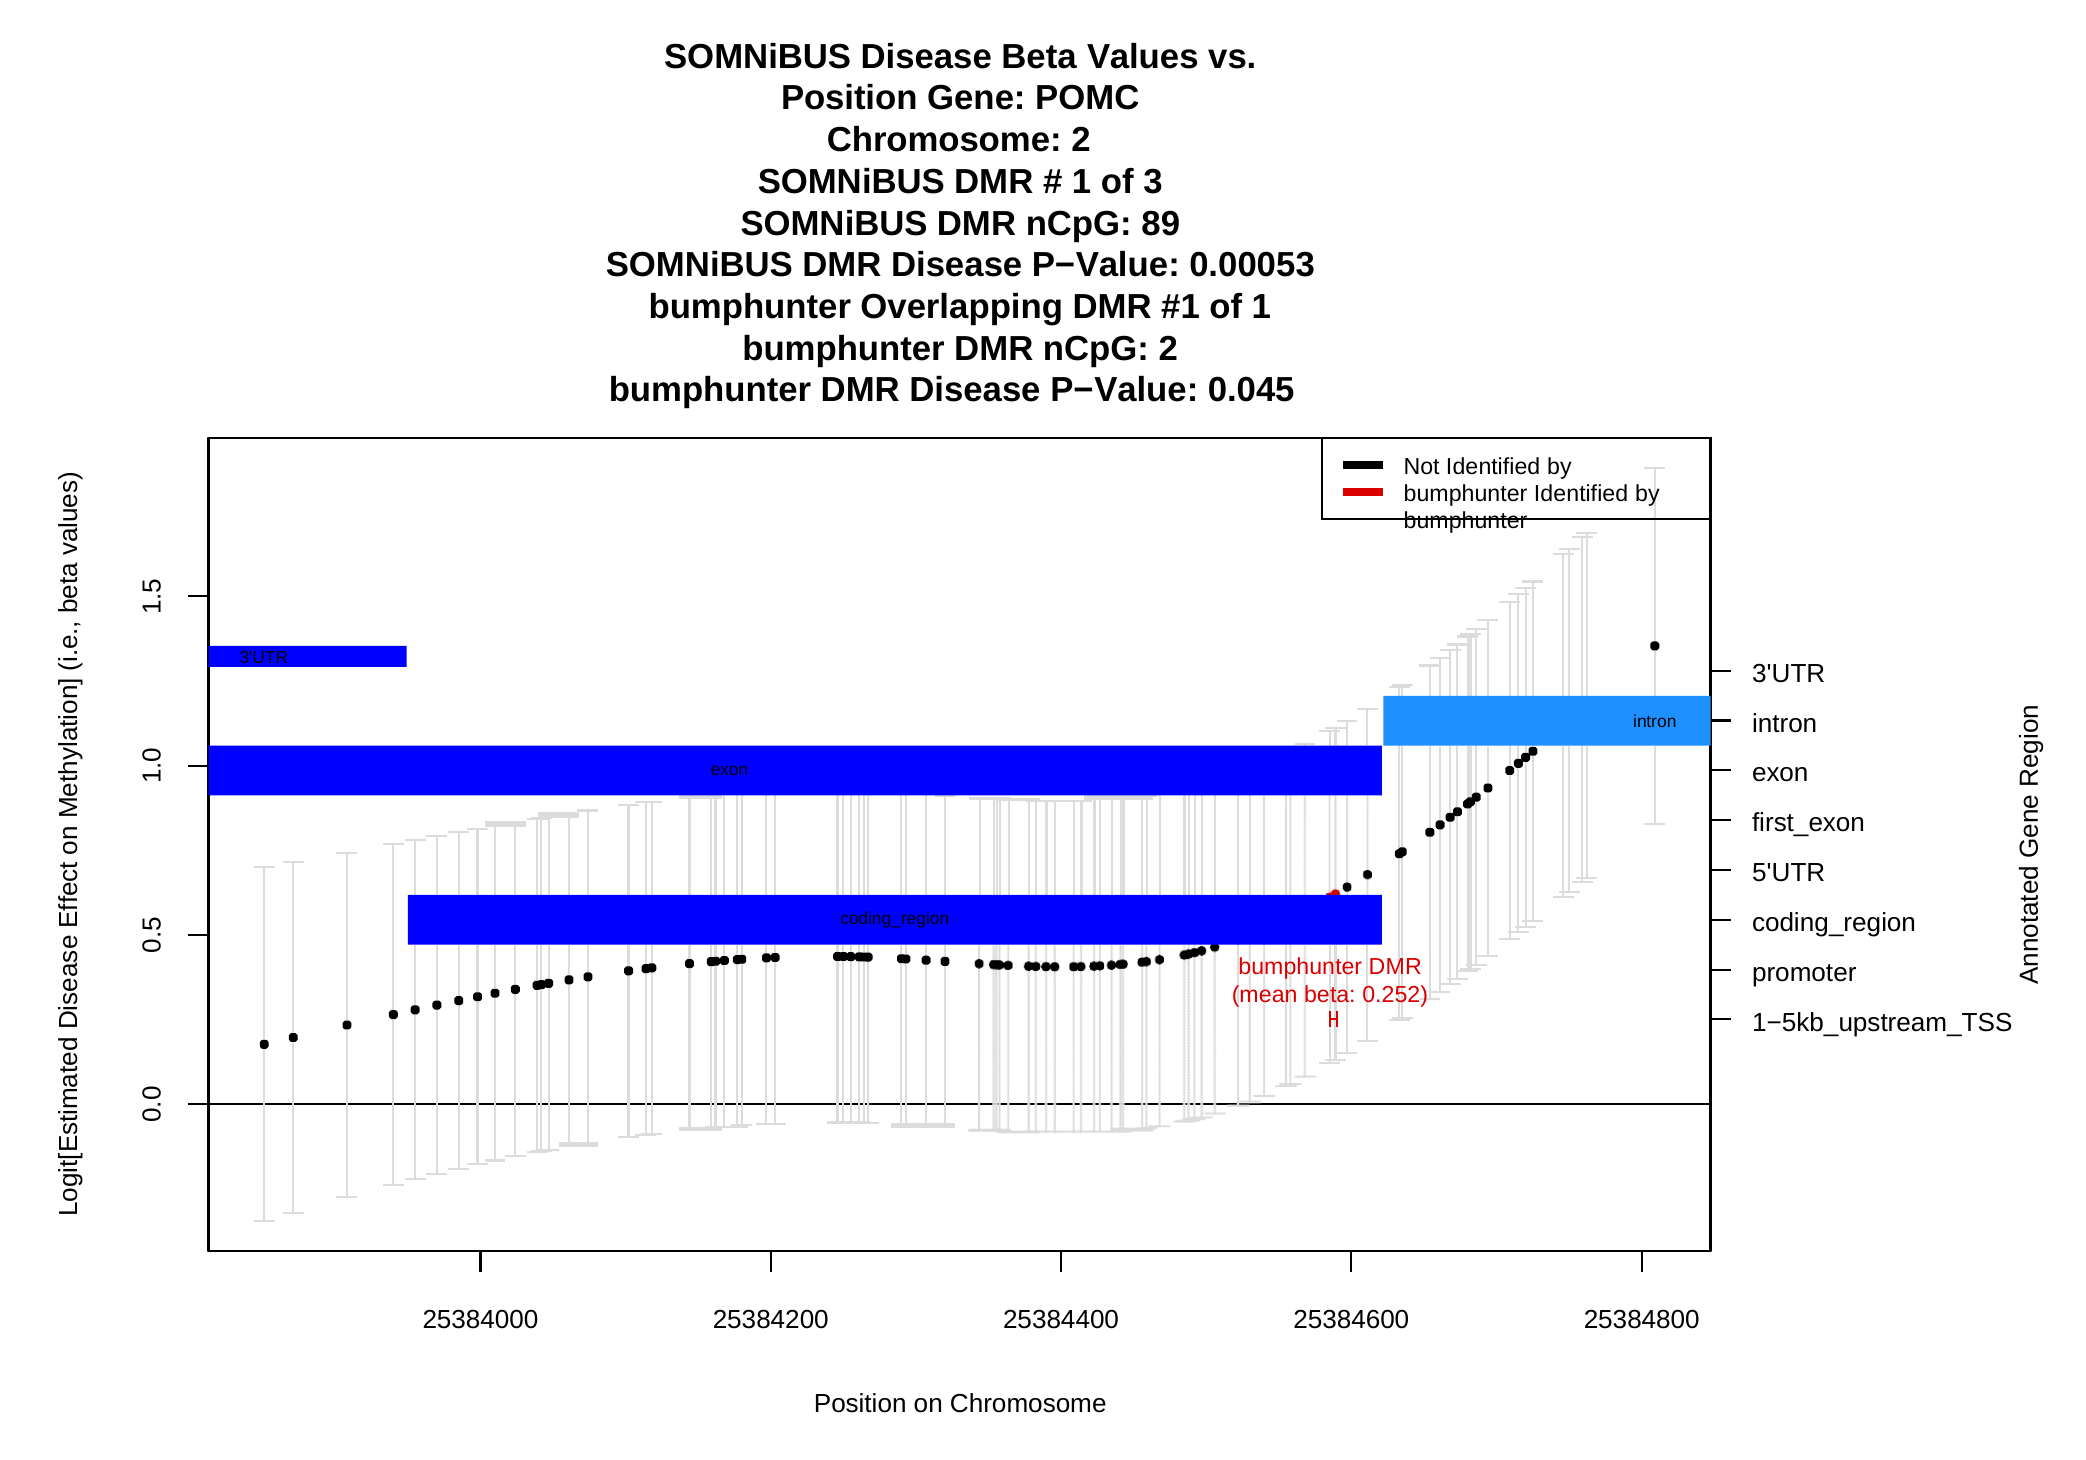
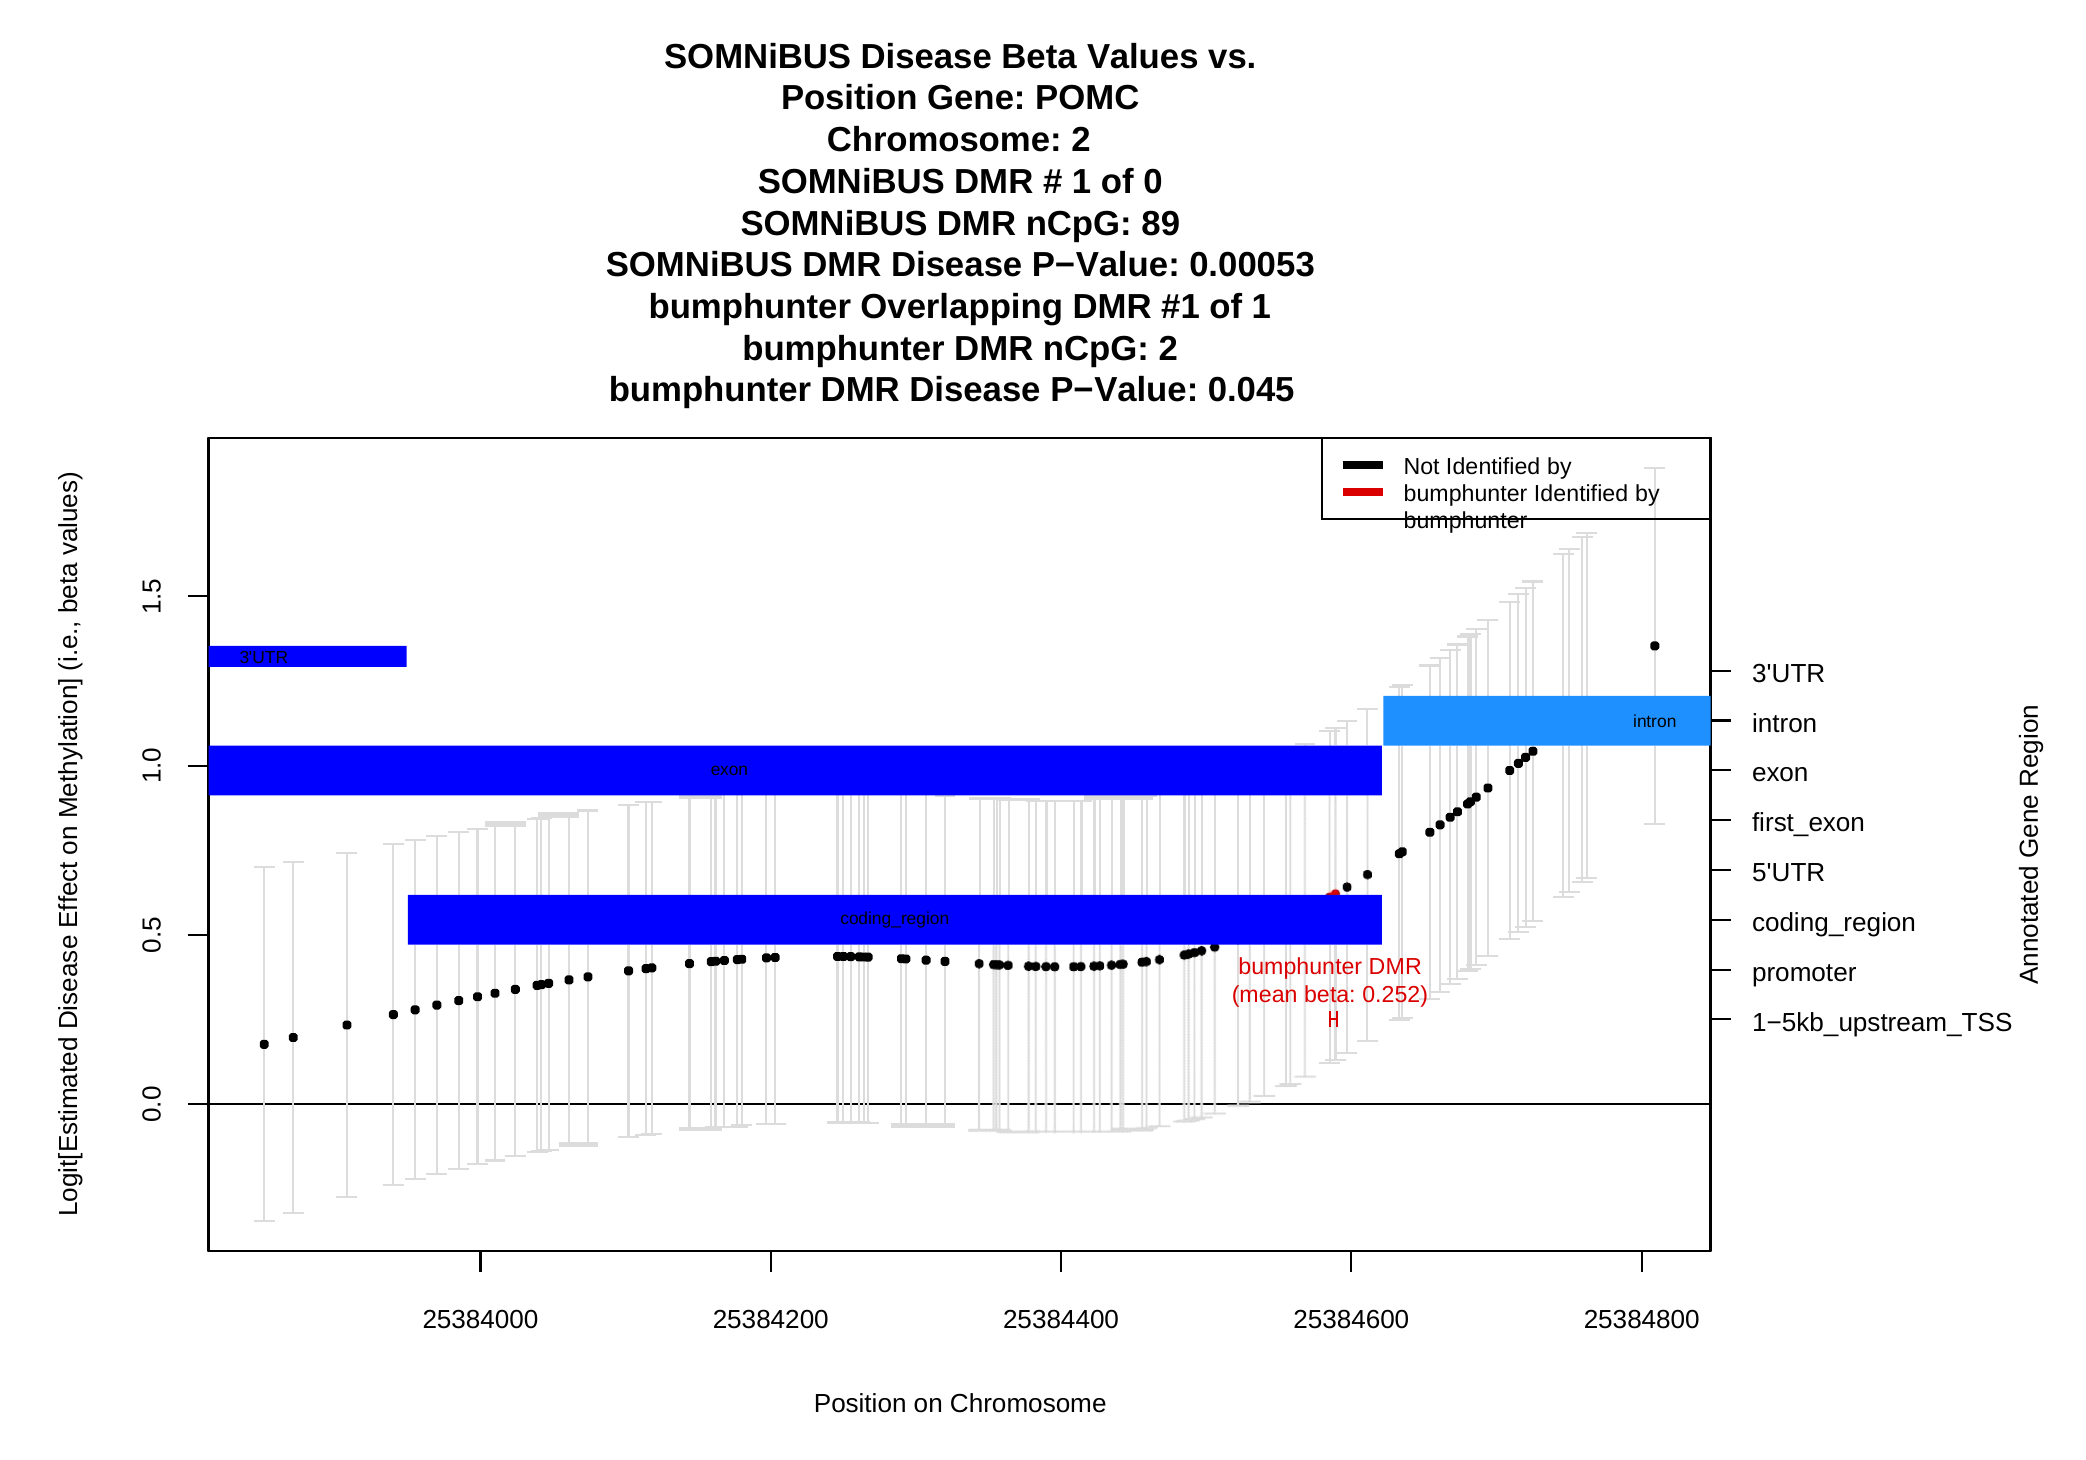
of 3: 3 -> 0
